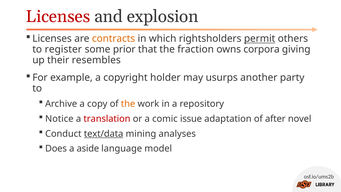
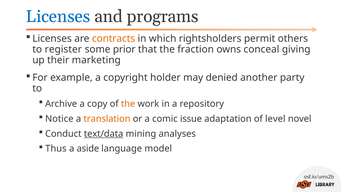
Licenses at (58, 16) colour: red -> blue
explosion: explosion -> programs
permit underline: present -> none
corpora: corpora -> conceal
resembles: resembles -> marketing
usurps: usurps -> denied
translation colour: red -> orange
after: after -> level
Does: Does -> Thus
